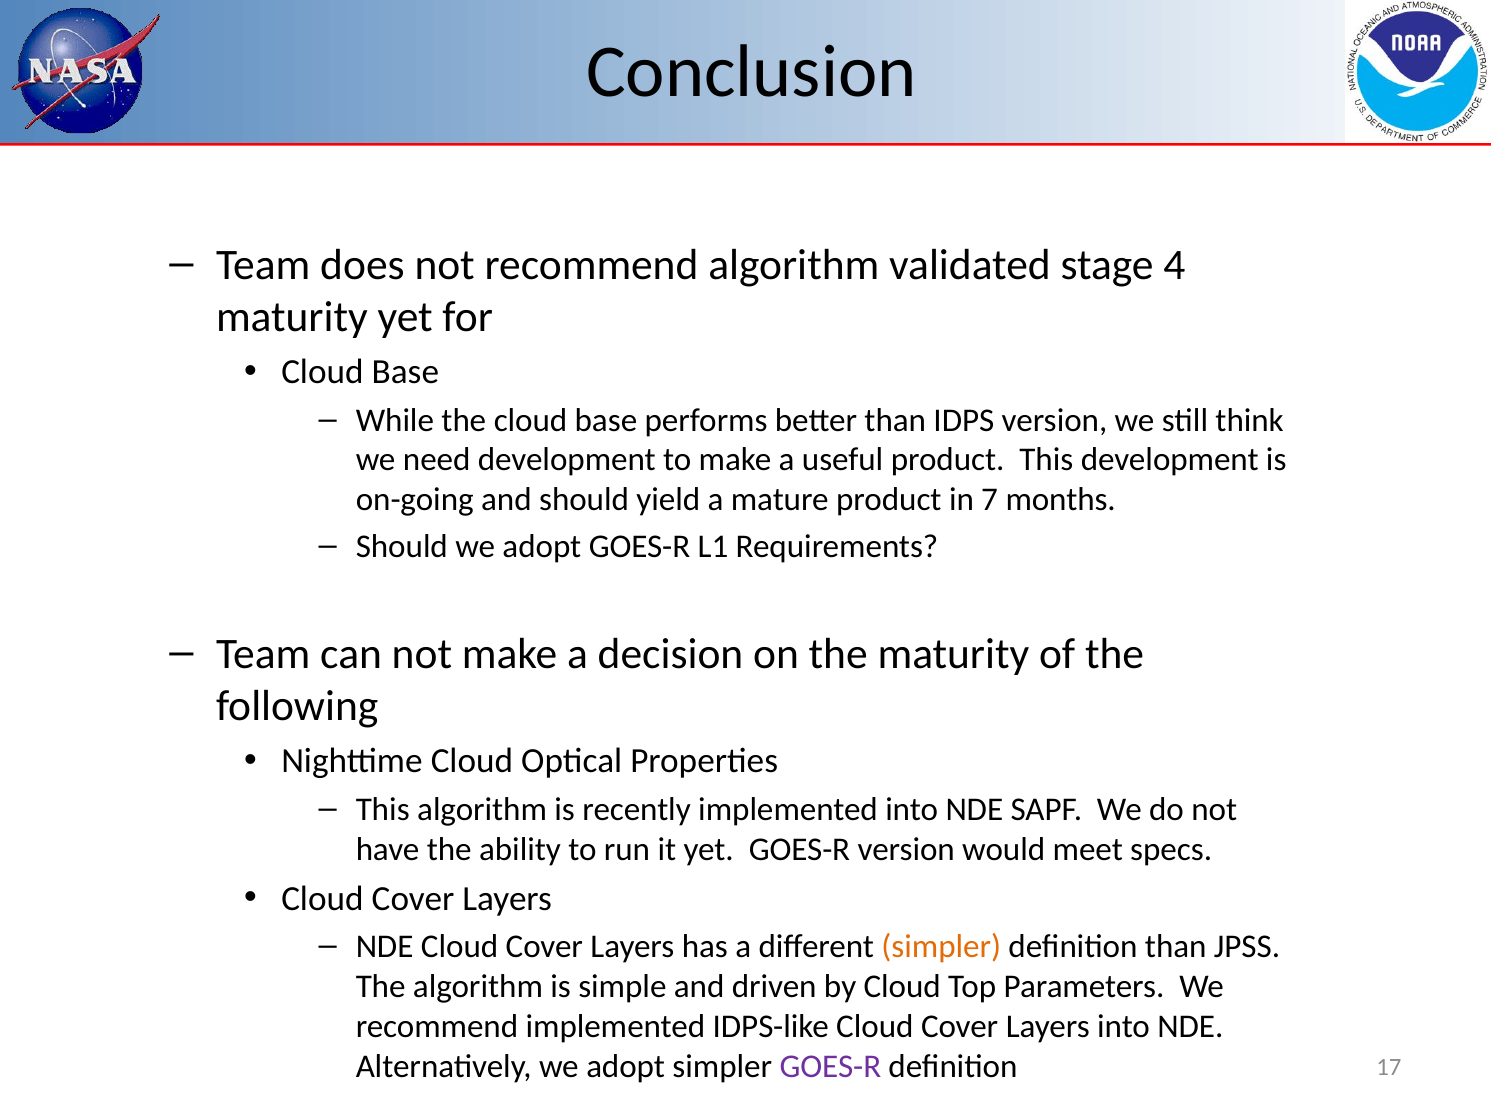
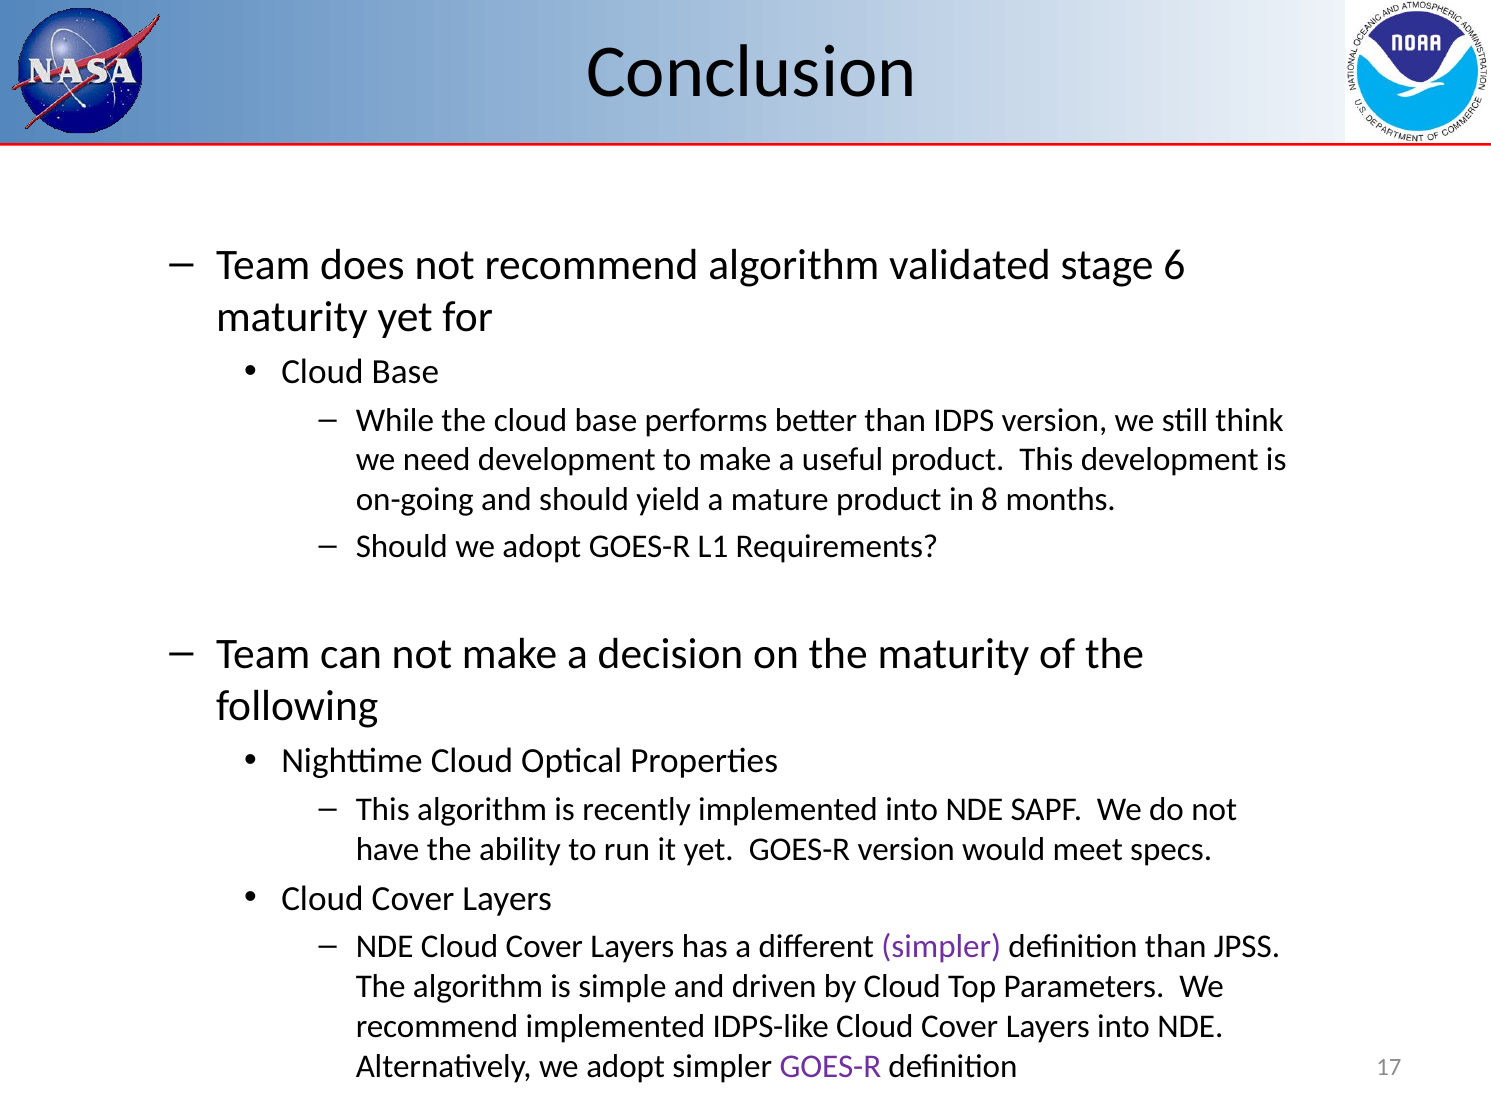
4: 4 -> 6
7: 7 -> 8
simpler at (941, 947) colour: orange -> purple
